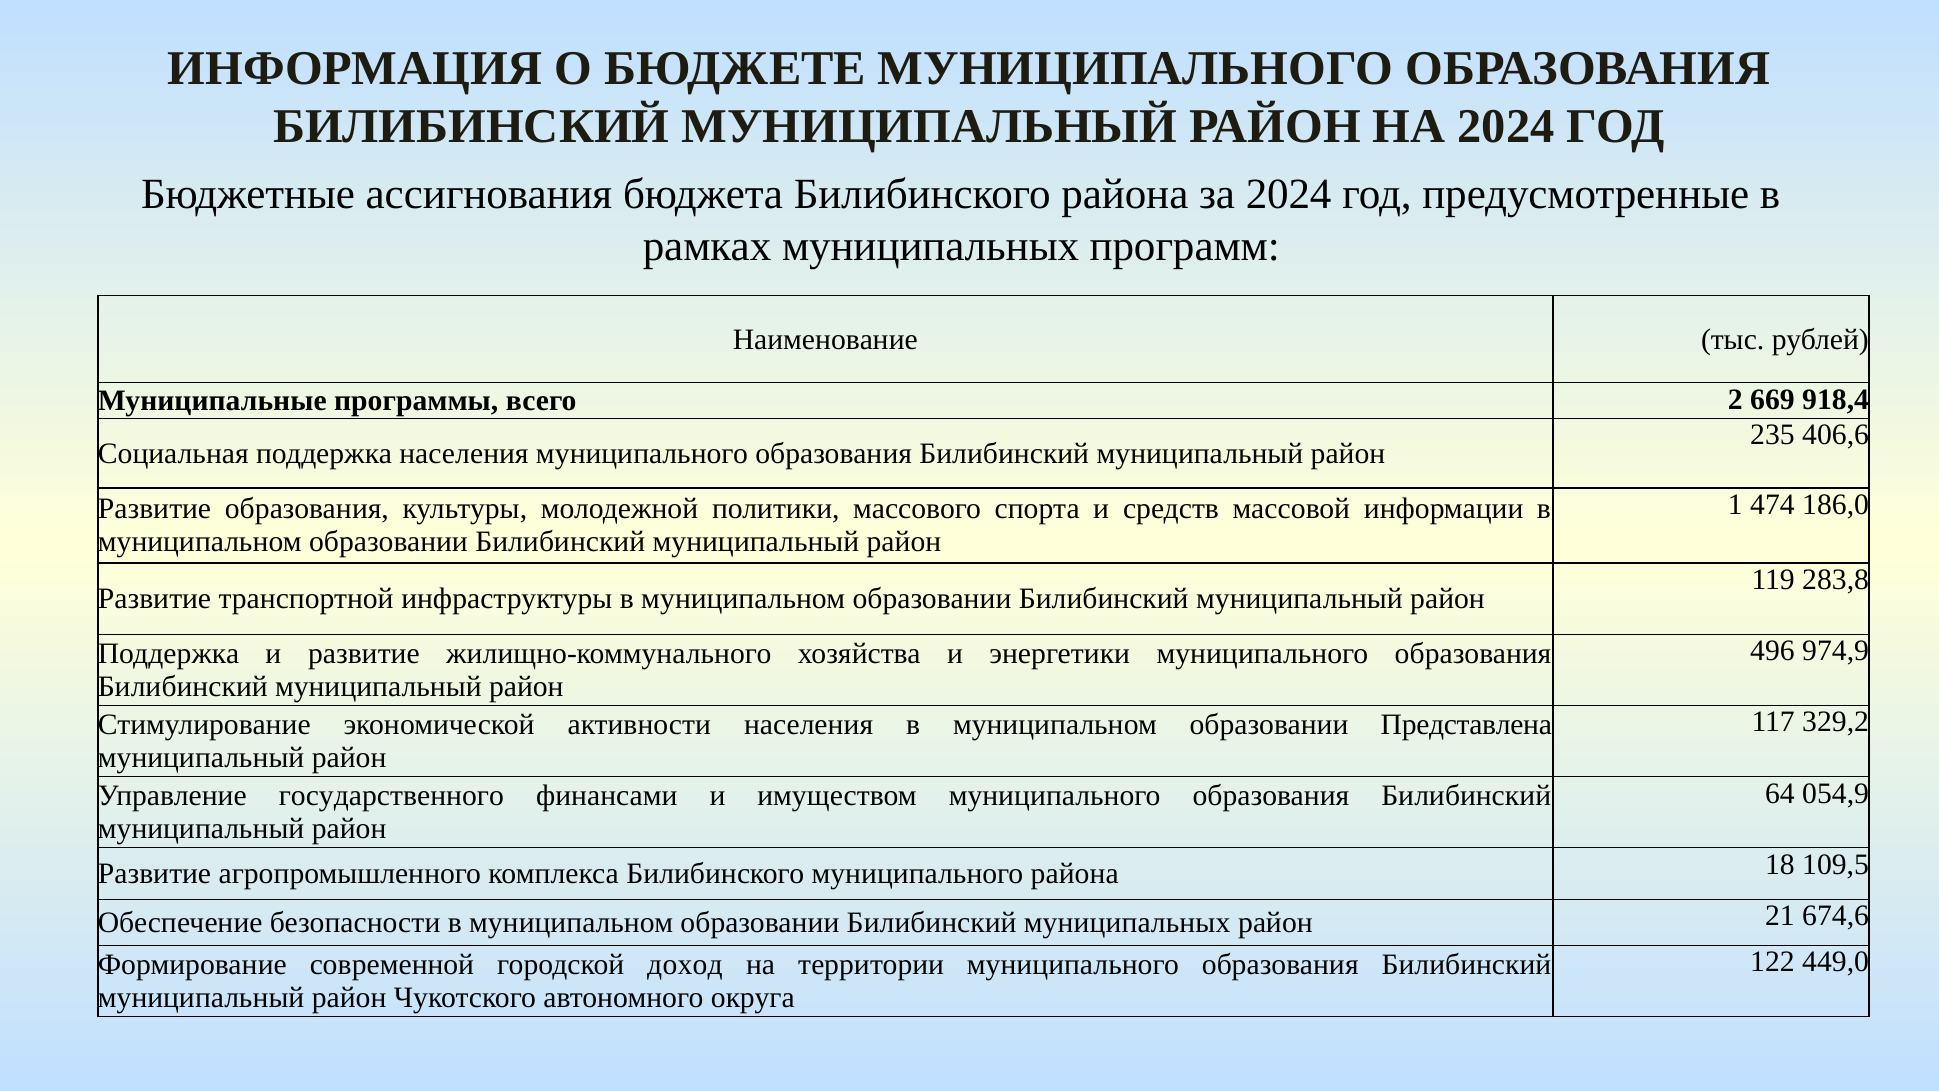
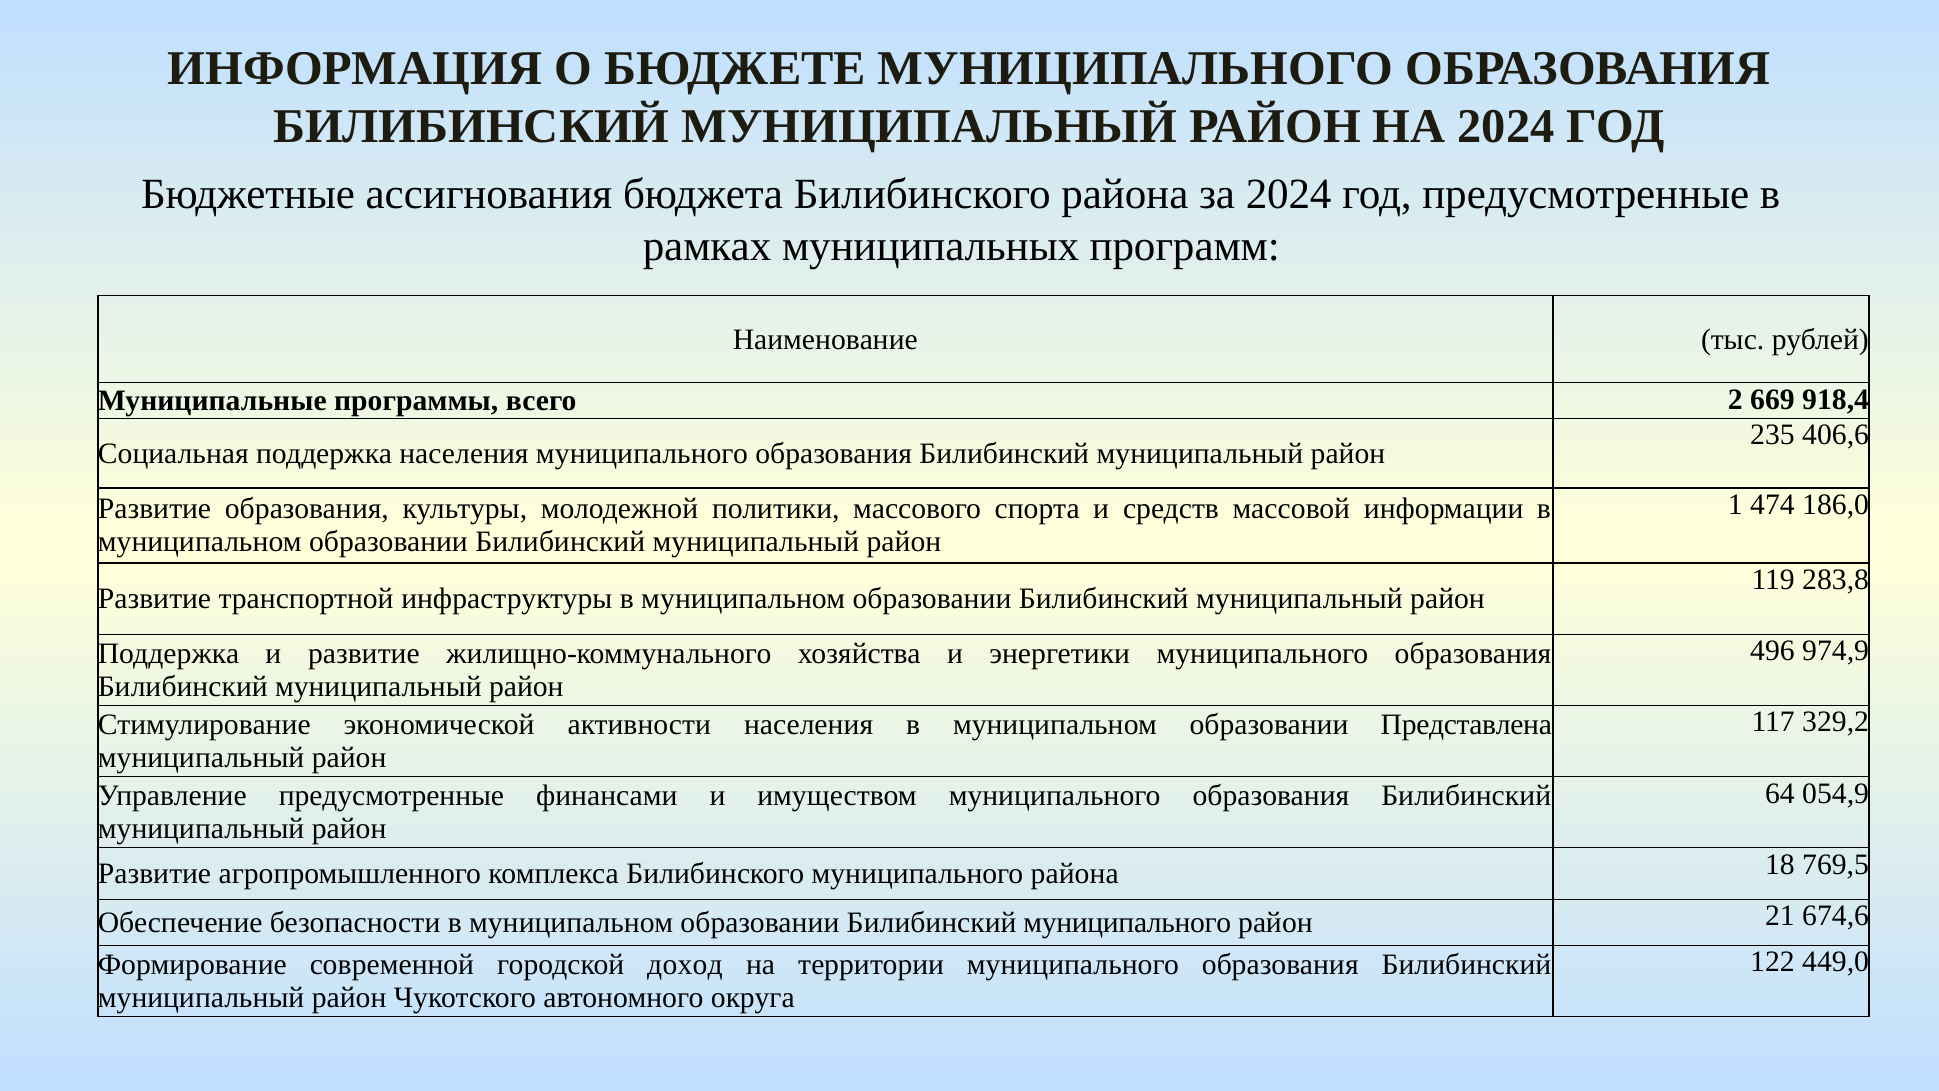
Управление государственного: государственного -> предусмотренные
109,5: 109,5 -> 769,5
Билибинский муниципальных: муниципальных -> муниципального
